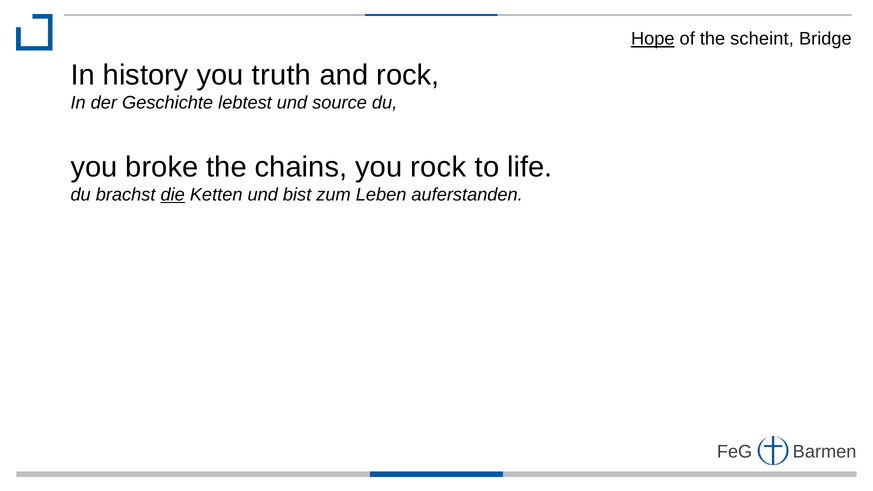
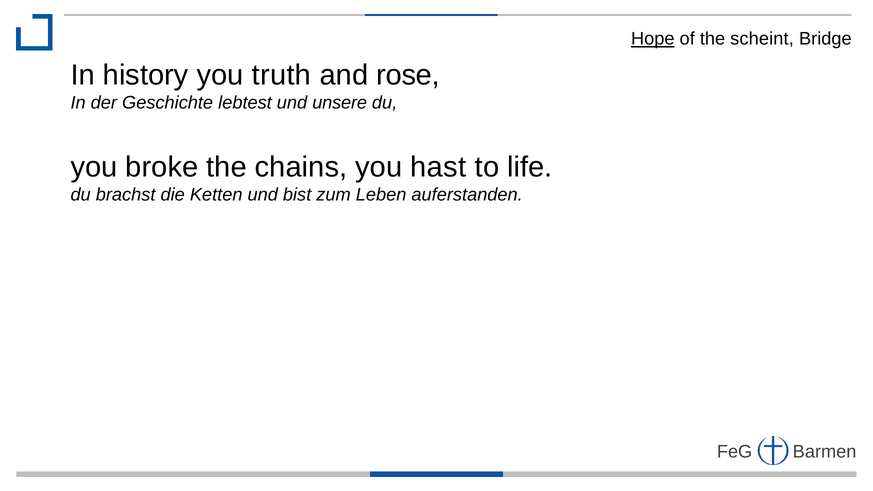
and rock: rock -> rose
source: source -> unsere
you rock: rock -> hast
die underline: present -> none
